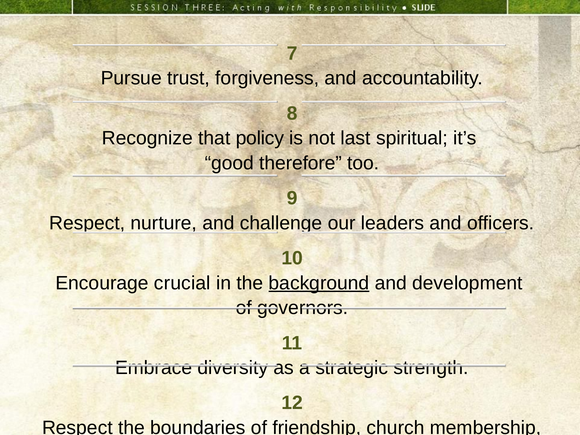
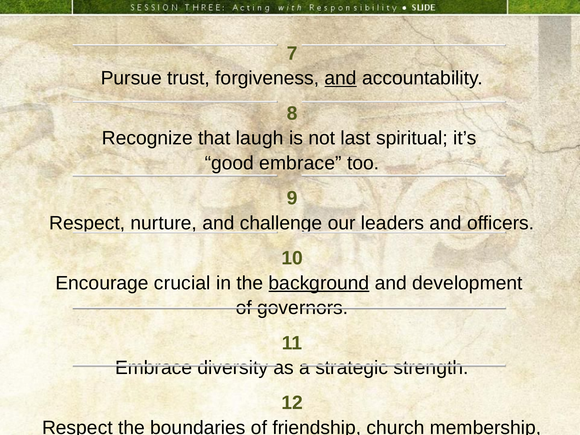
and at (341, 78) underline: none -> present
policy: policy -> laugh
good therefore: therefore -> embrace
